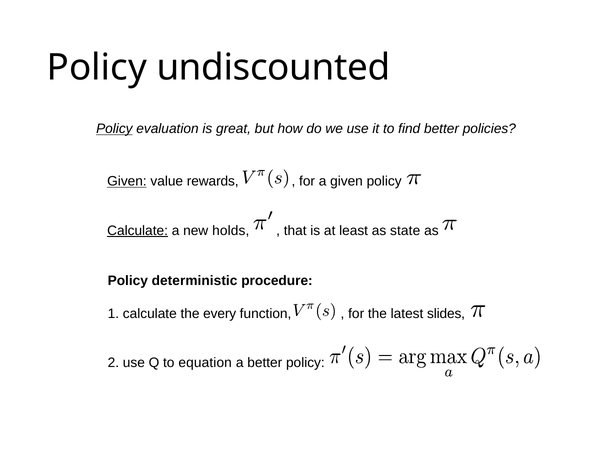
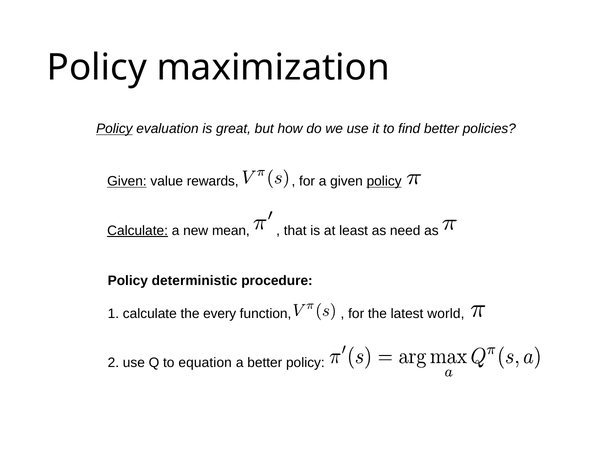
undiscounted: undiscounted -> maximization
policy at (384, 181) underline: none -> present
holds: holds -> mean
state: state -> need
slides: slides -> world
